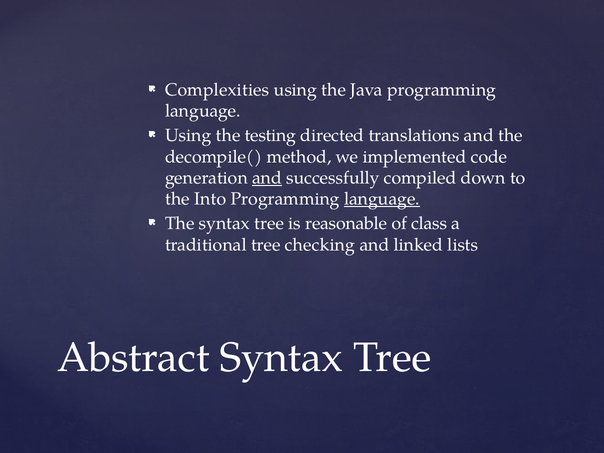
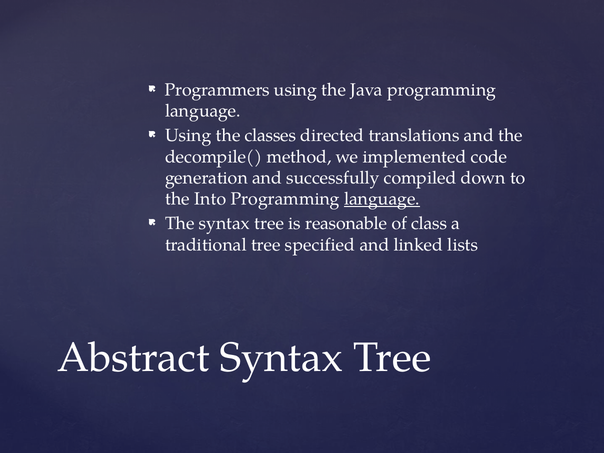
Complexities: Complexities -> Programmers
testing: testing -> classes
and at (267, 178) underline: present -> none
checking: checking -> specified
